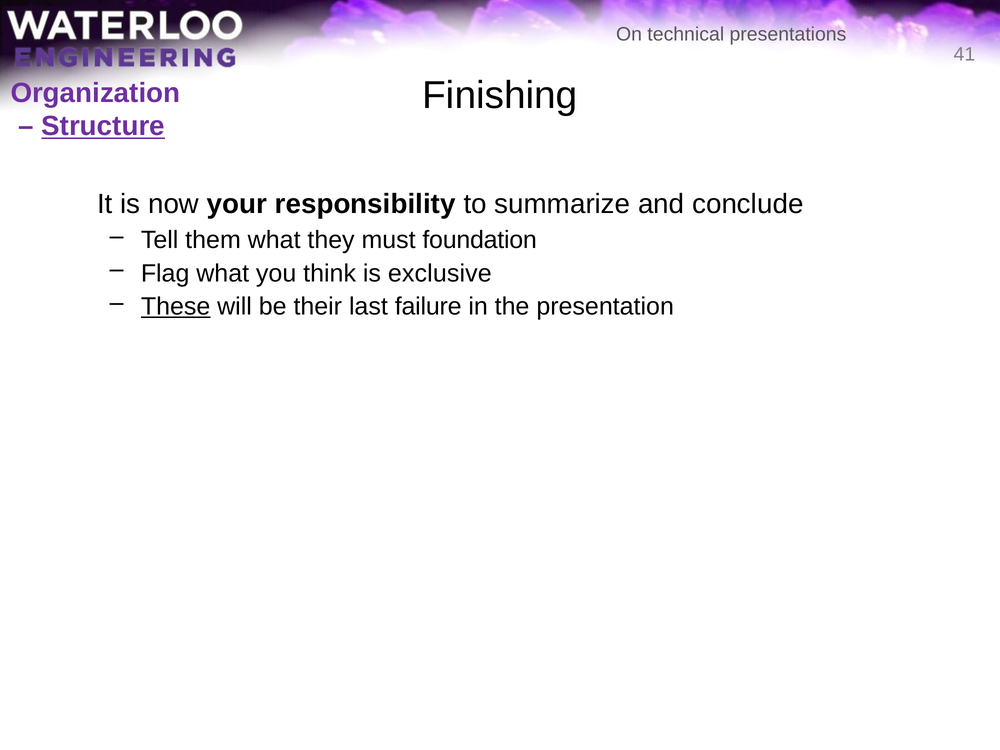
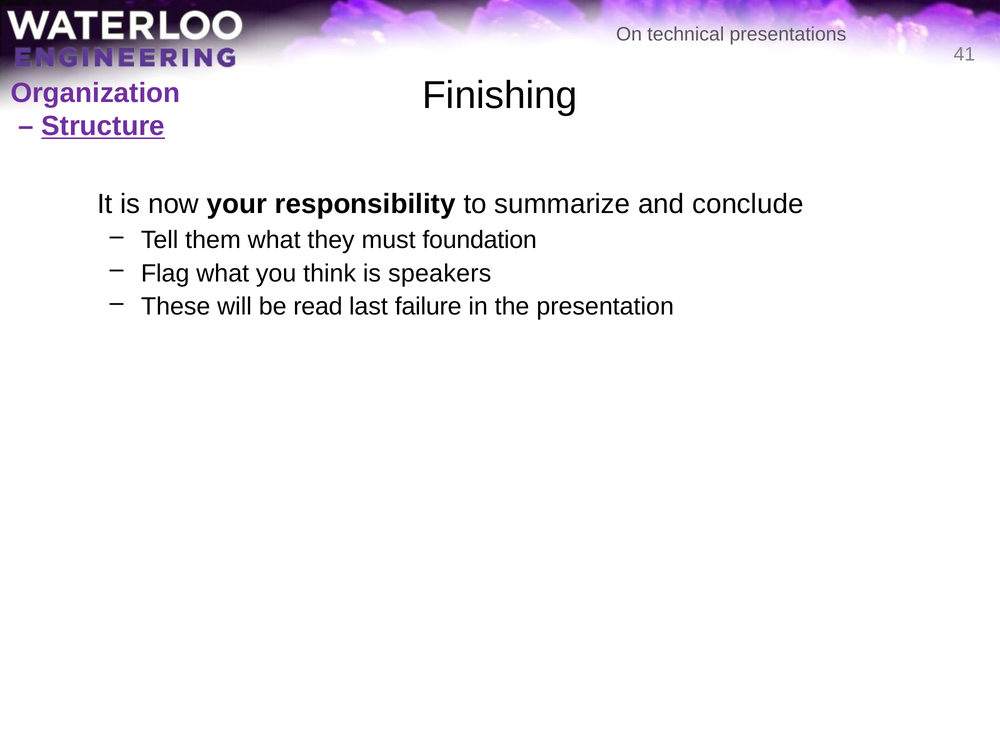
exclusive: exclusive -> speakers
These underline: present -> none
their: their -> read
